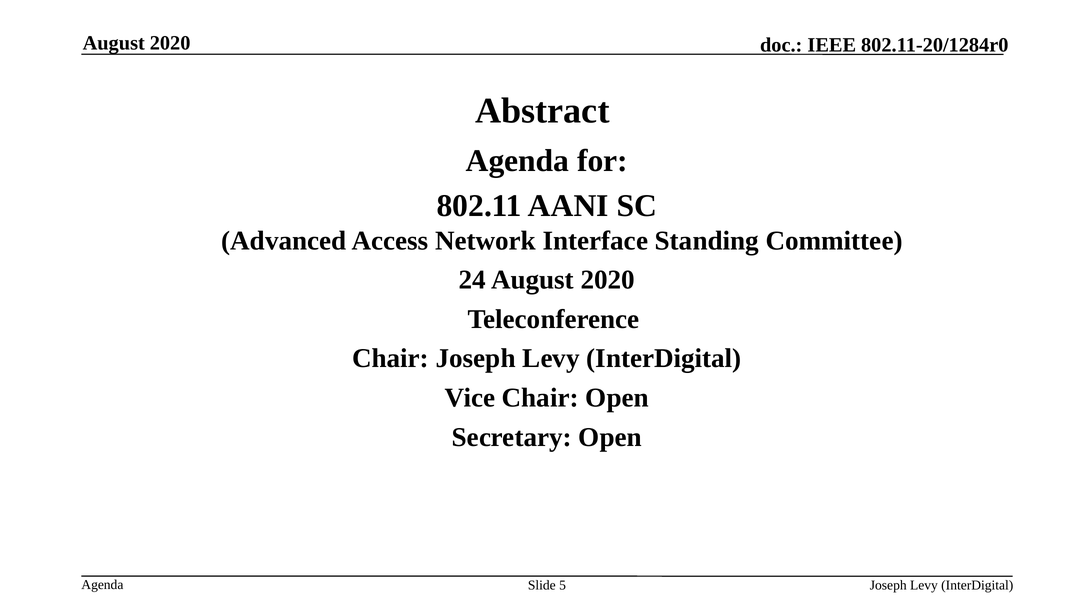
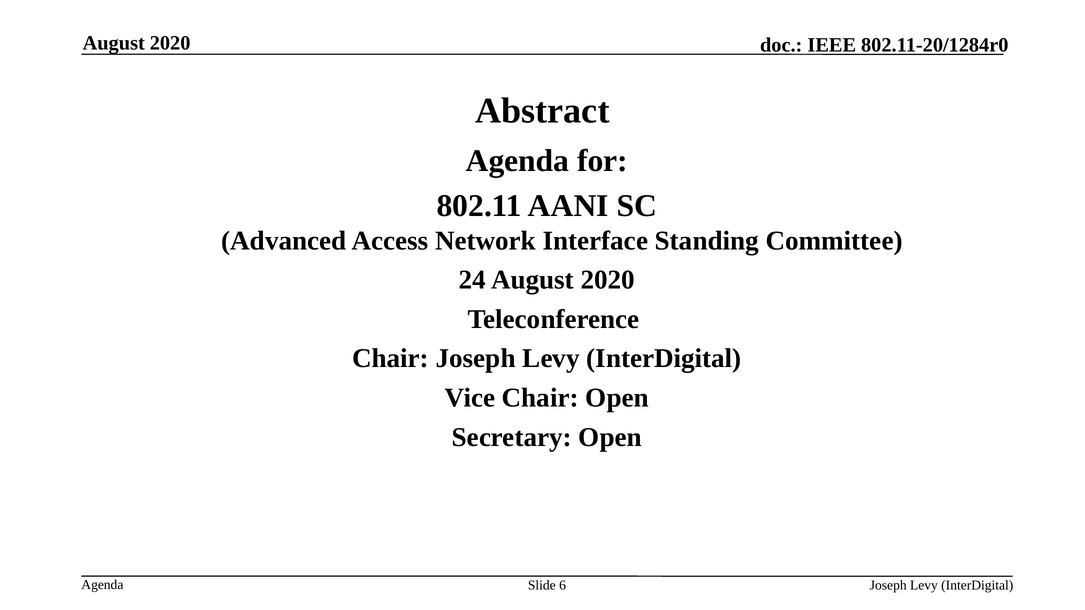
5: 5 -> 6
